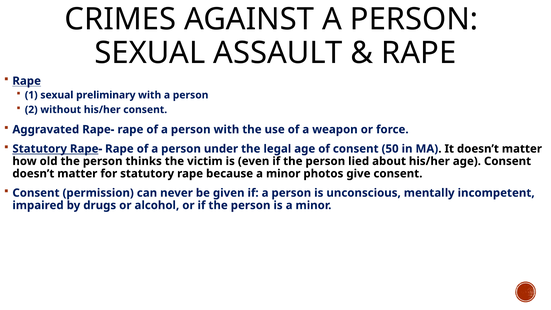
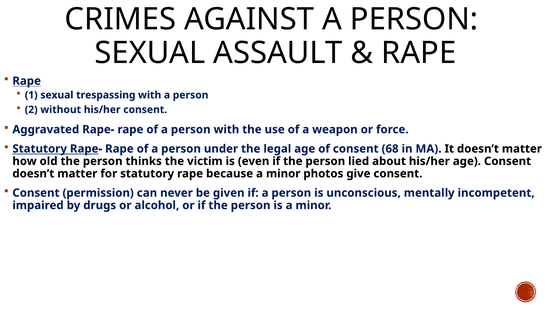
preliminary: preliminary -> trespassing
50: 50 -> 68
